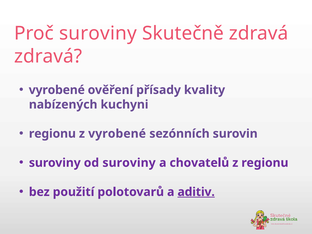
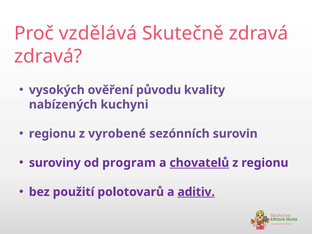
Proč suroviny: suroviny -> vzdělává
vyrobené at (57, 90): vyrobené -> vysokých
přísady: přísady -> původu
od suroviny: suroviny -> program
chovatelů underline: none -> present
